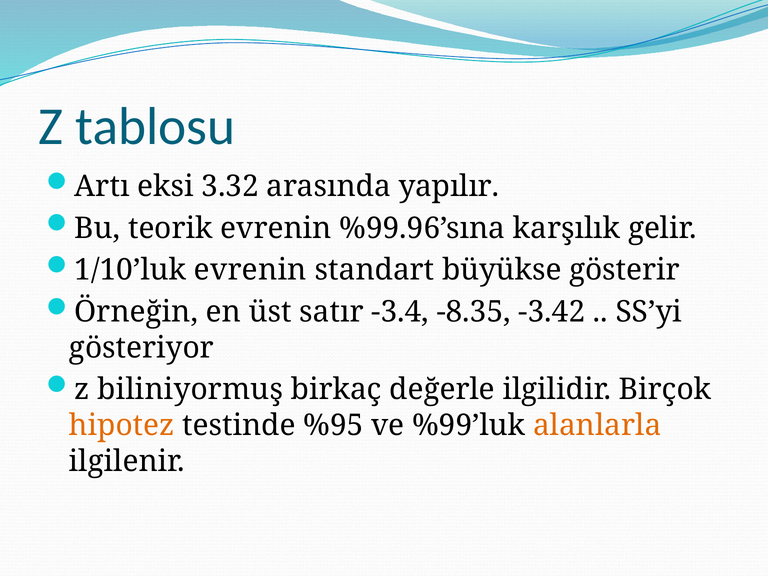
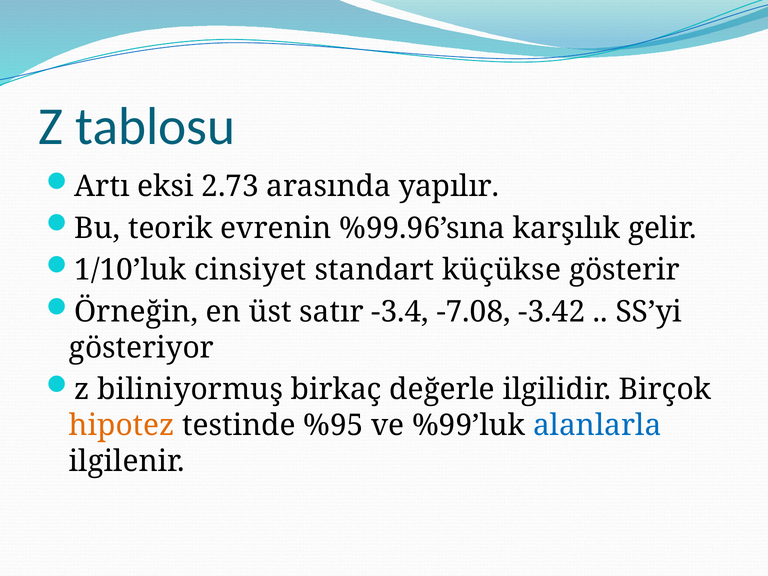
3.32: 3.32 -> 2.73
1/10’luk evrenin: evrenin -> cinsiyet
büyükse: büyükse -> küçükse
-8.35: -8.35 -> -7.08
alanlarla colour: orange -> blue
